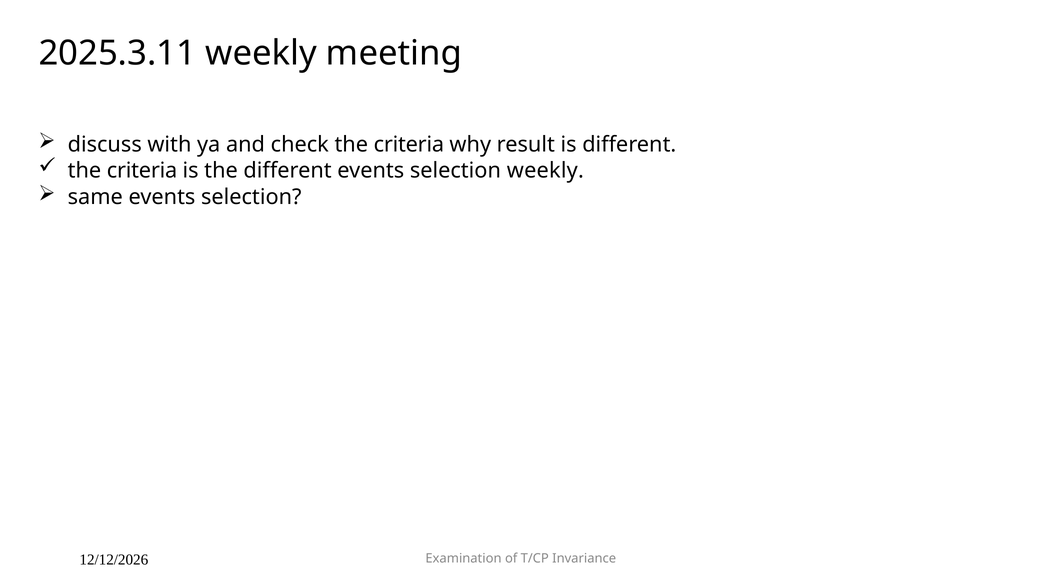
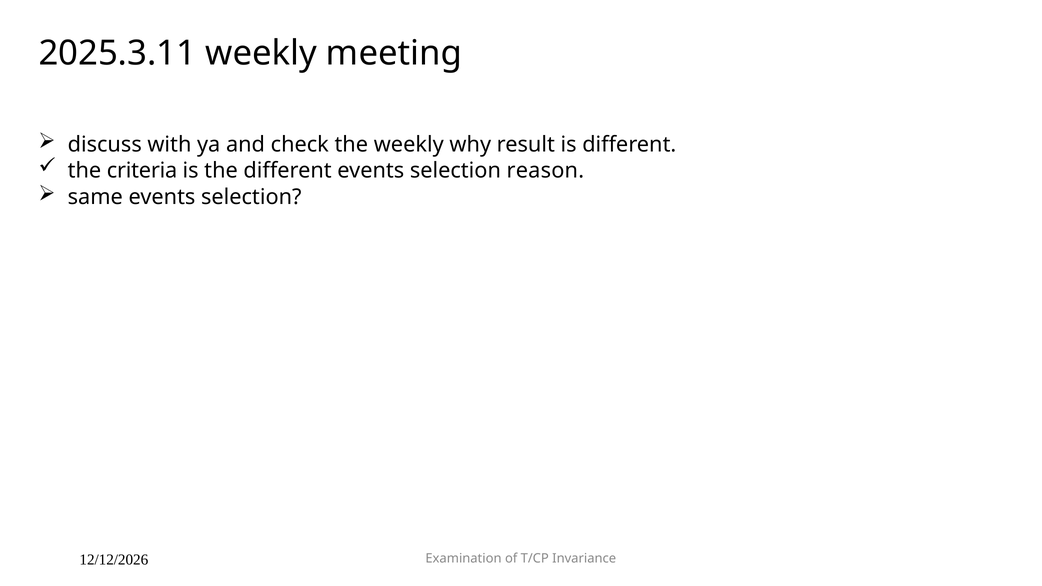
check the criteria: criteria -> weekly
selection weekly: weekly -> reason
